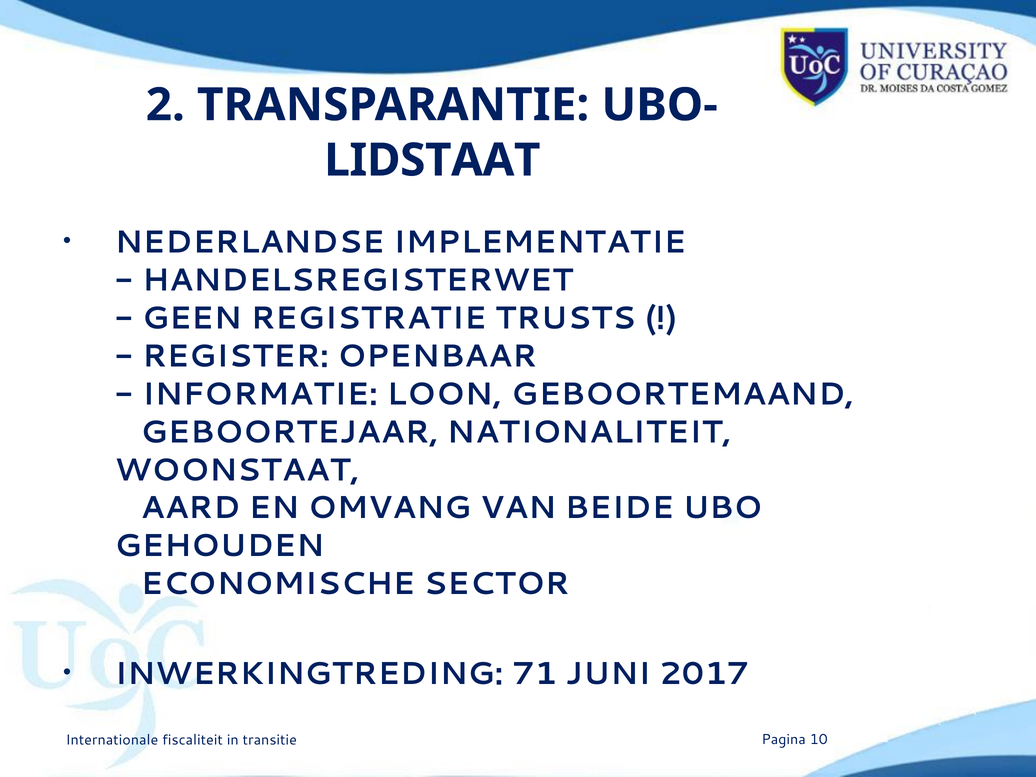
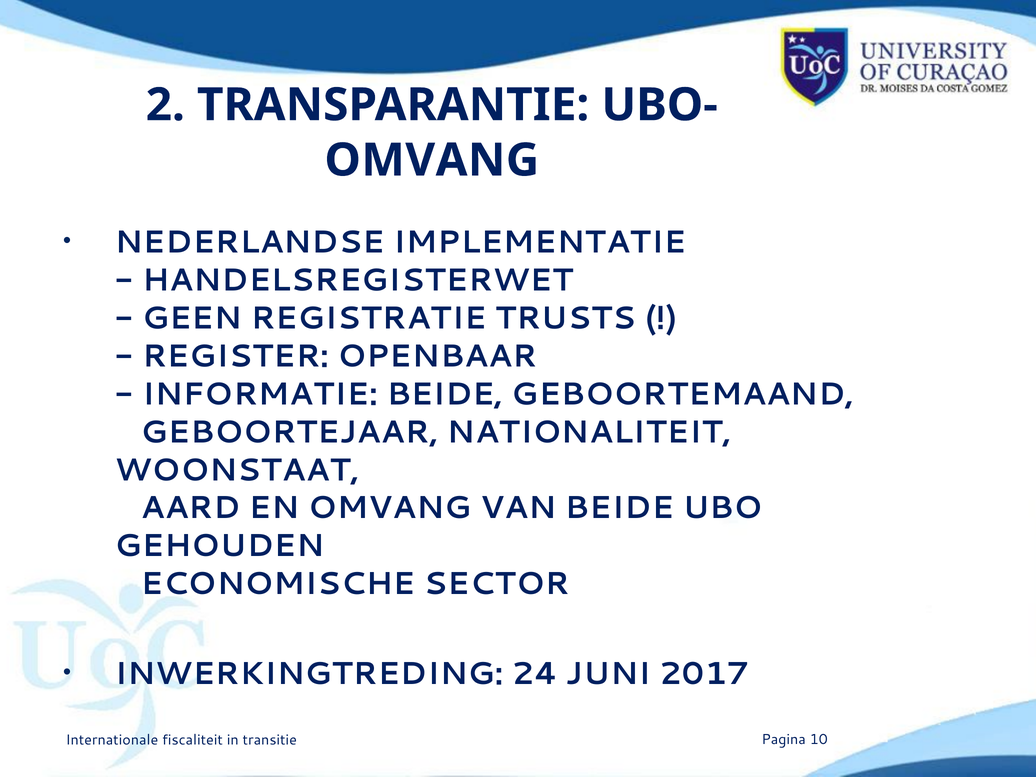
LIDSTAAT at (432, 160): LIDSTAAT -> OMVANG
INFORMATIE LOON: LOON -> BEIDE
71: 71 -> 24
